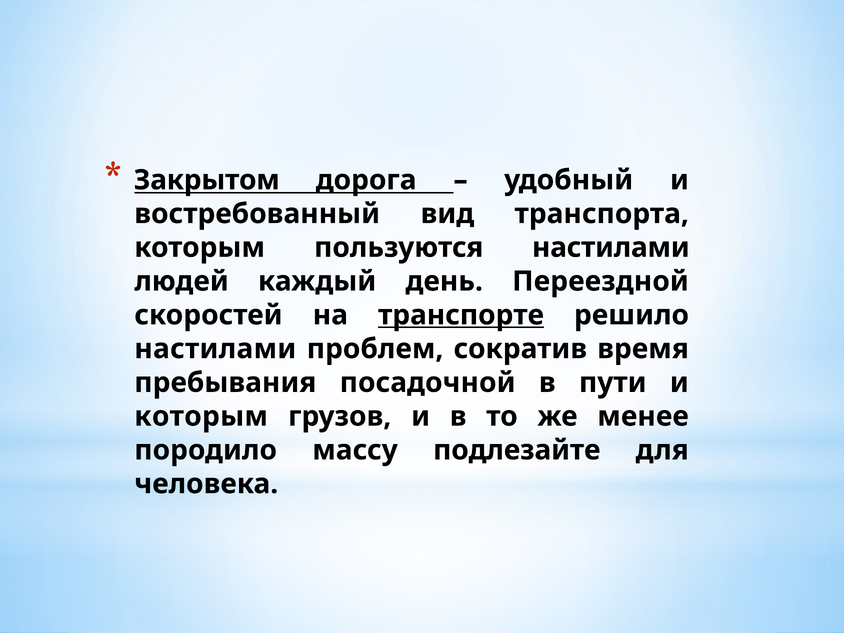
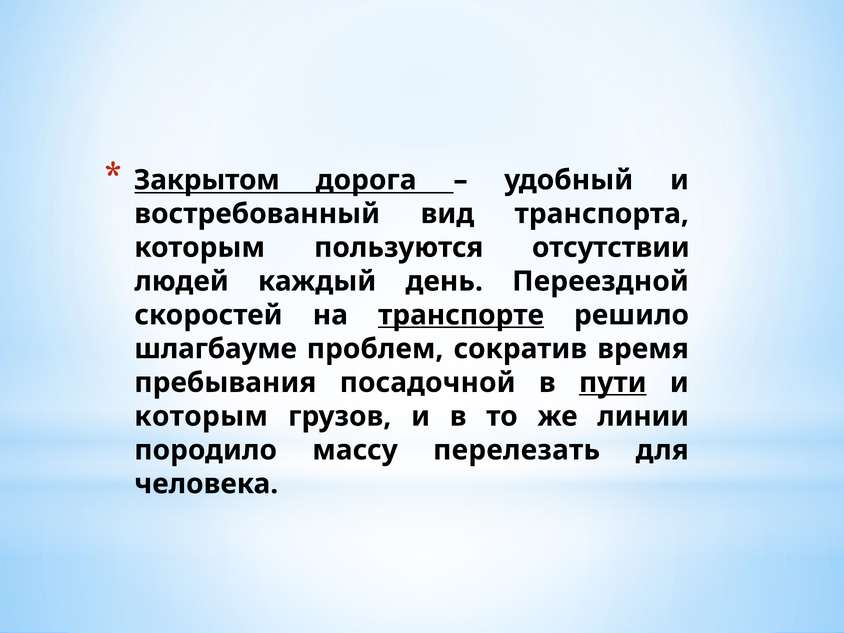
пользуются настилами: настилами -> отсутствии
настилами at (215, 349): настилами -> шлагбауме
пути underline: none -> present
менее: менее -> линии
подлезайте: подлезайте -> перелезать
